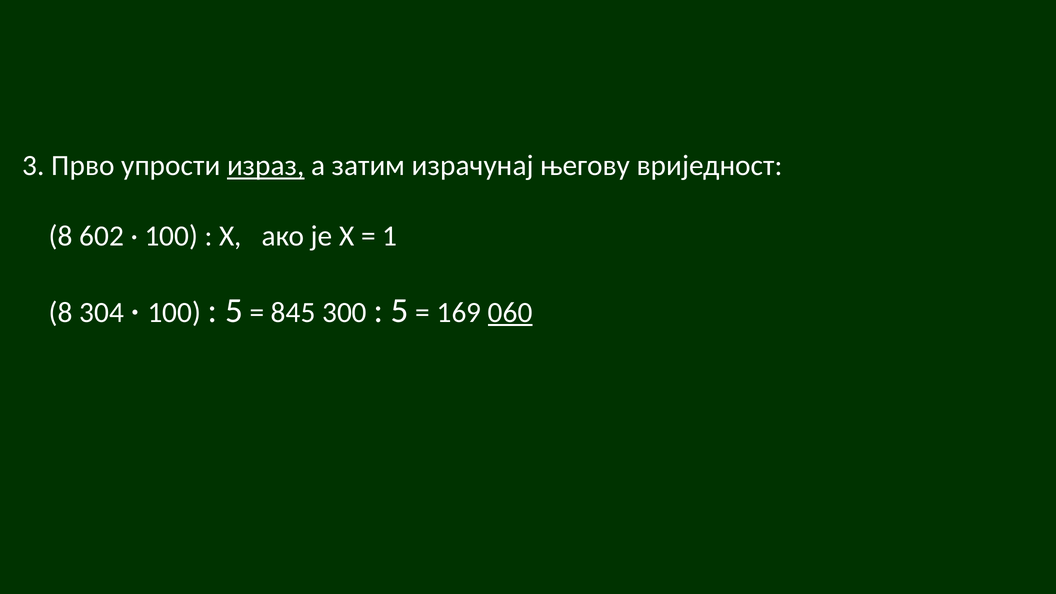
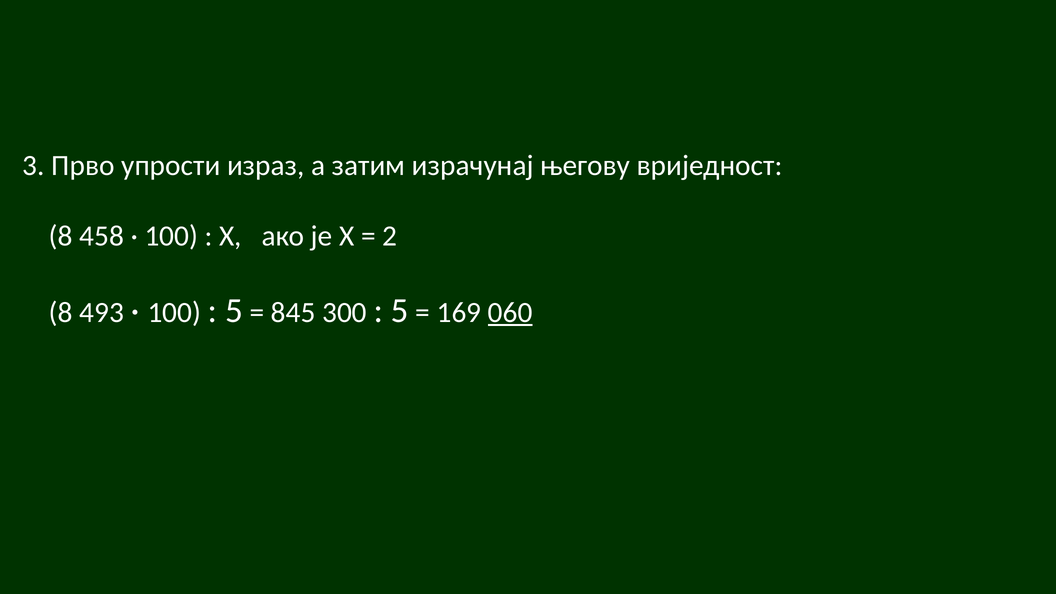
израз underline: present -> none
602: 602 -> 458
1: 1 -> 2
304: 304 -> 493
